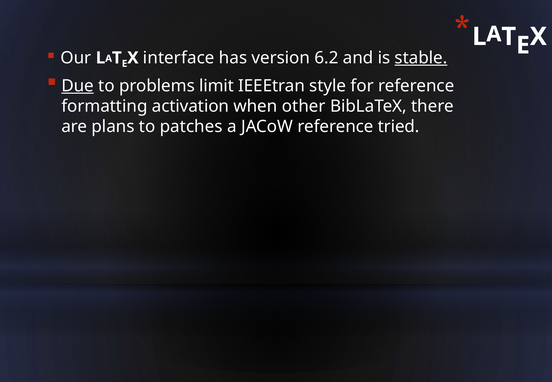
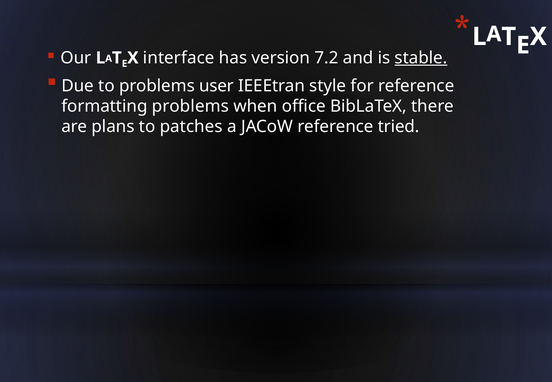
6.2: 6.2 -> 7.2
Due underline: present -> none
limit: limit -> user
formatting activation: activation -> problems
other: other -> office
